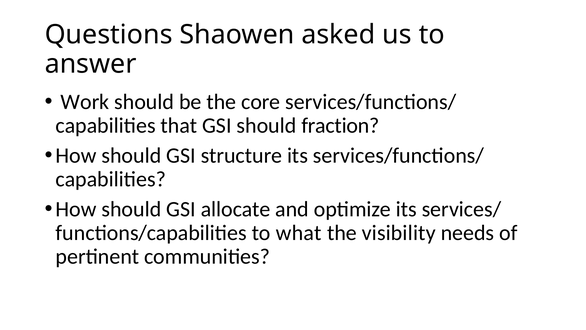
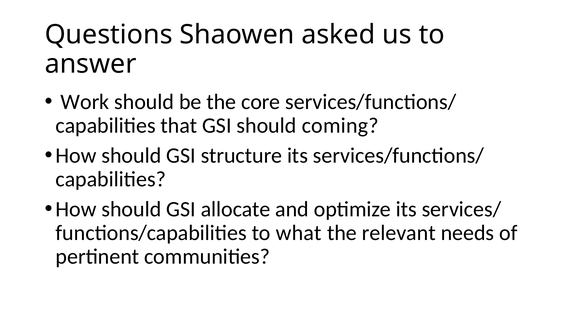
fraction: fraction -> coming
visibility: visibility -> relevant
